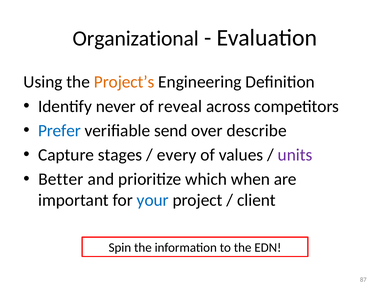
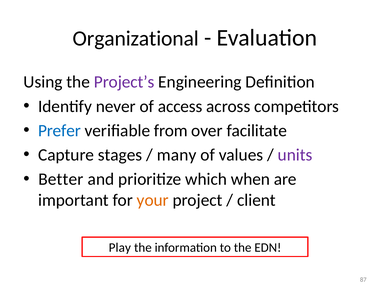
Project’s colour: orange -> purple
reveal: reveal -> access
send: send -> from
describe: describe -> facilitate
every: every -> many
your colour: blue -> orange
Spin: Spin -> Play
